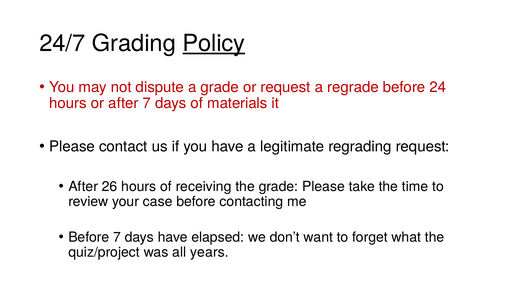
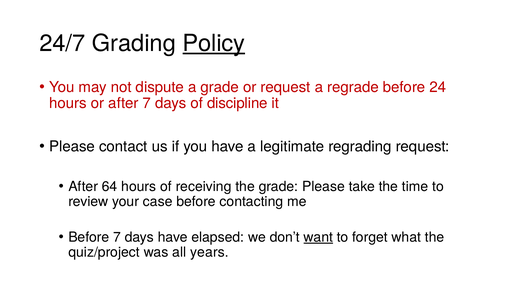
materials: materials -> discipline
26: 26 -> 64
want underline: none -> present
